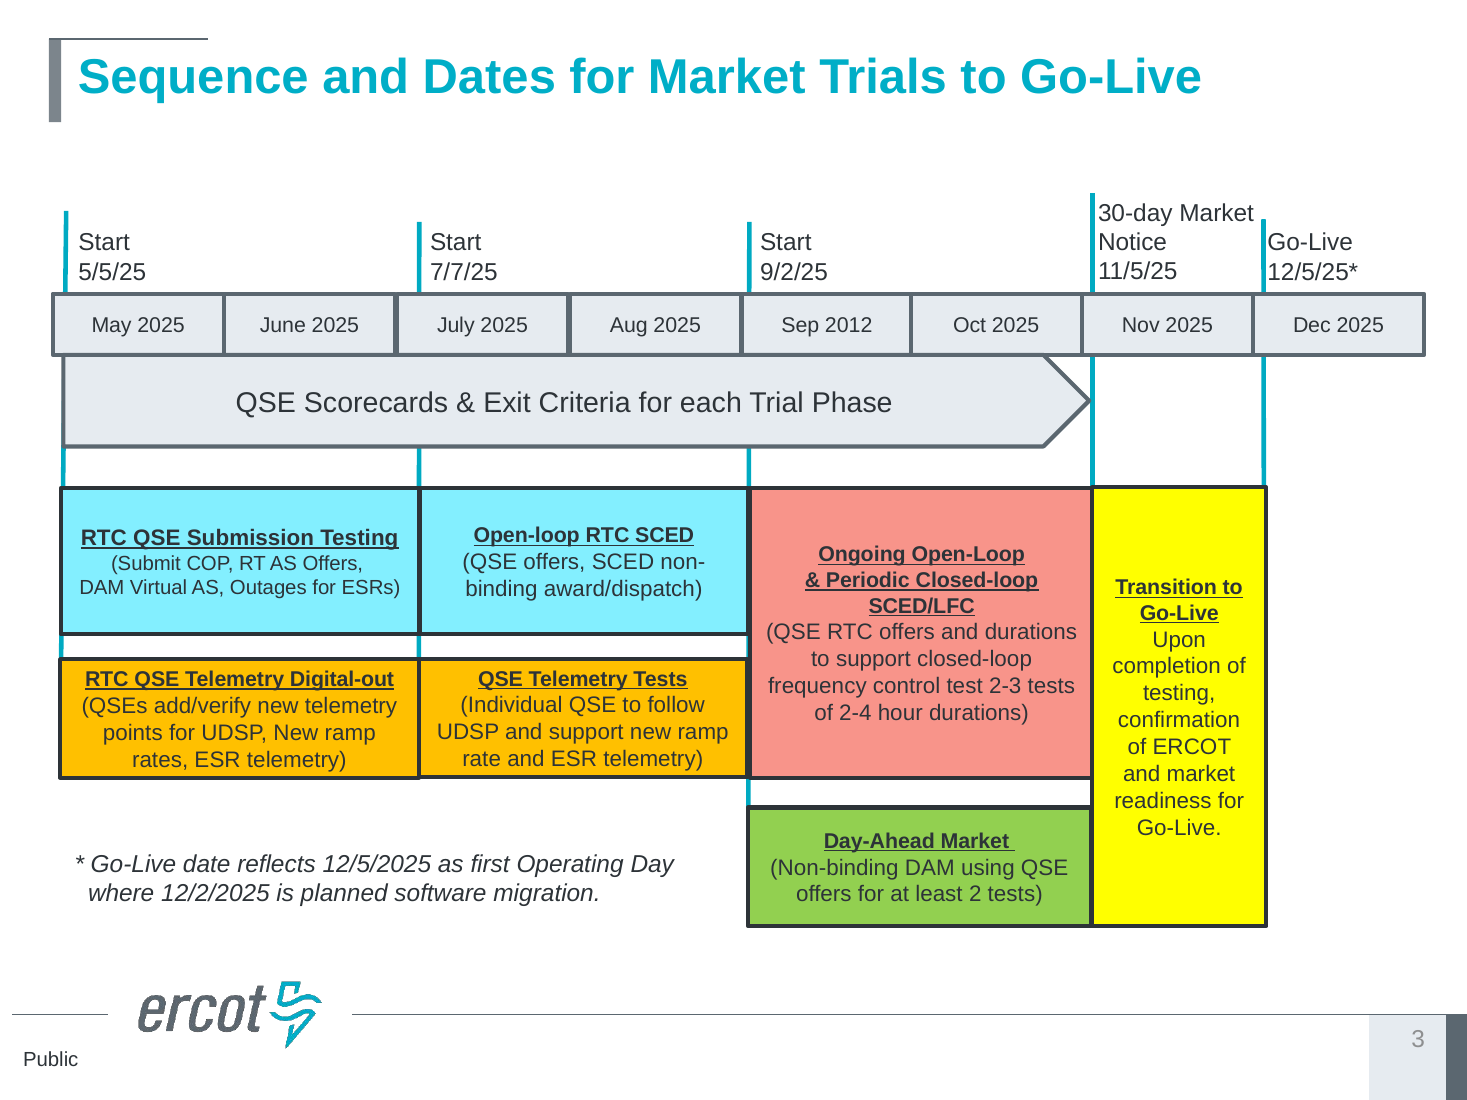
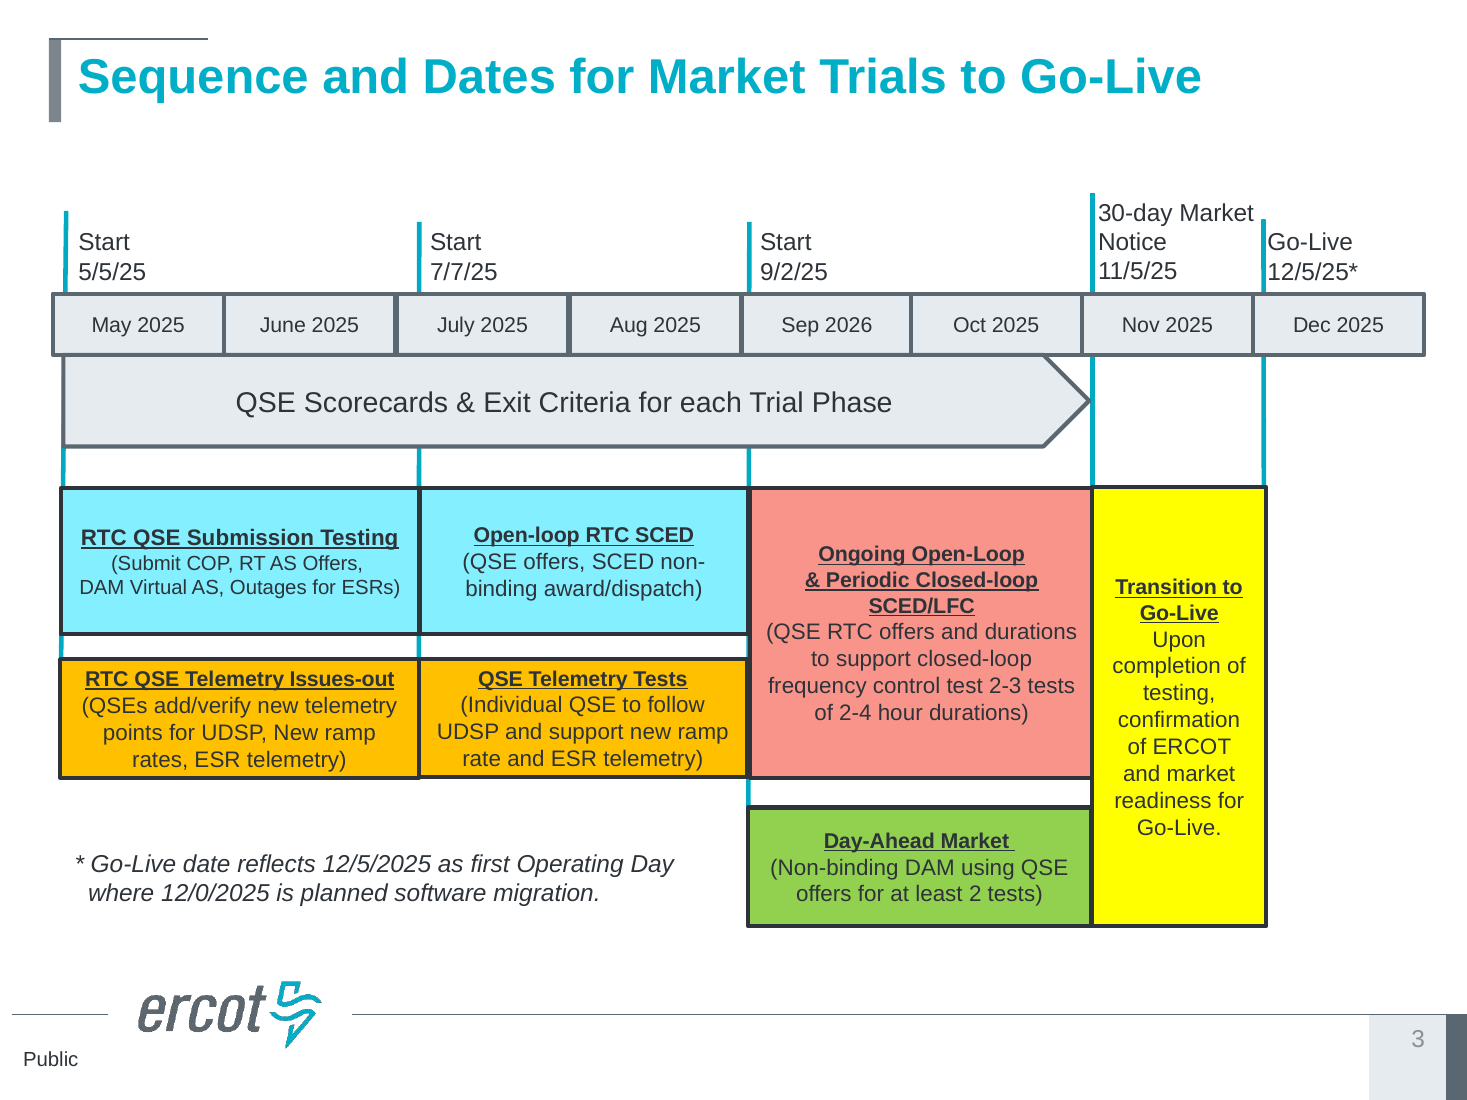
2012: 2012 -> 2026
Digital-out: Digital-out -> Issues-out
12/2/2025: 12/2/2025 -> 12/0/2025
